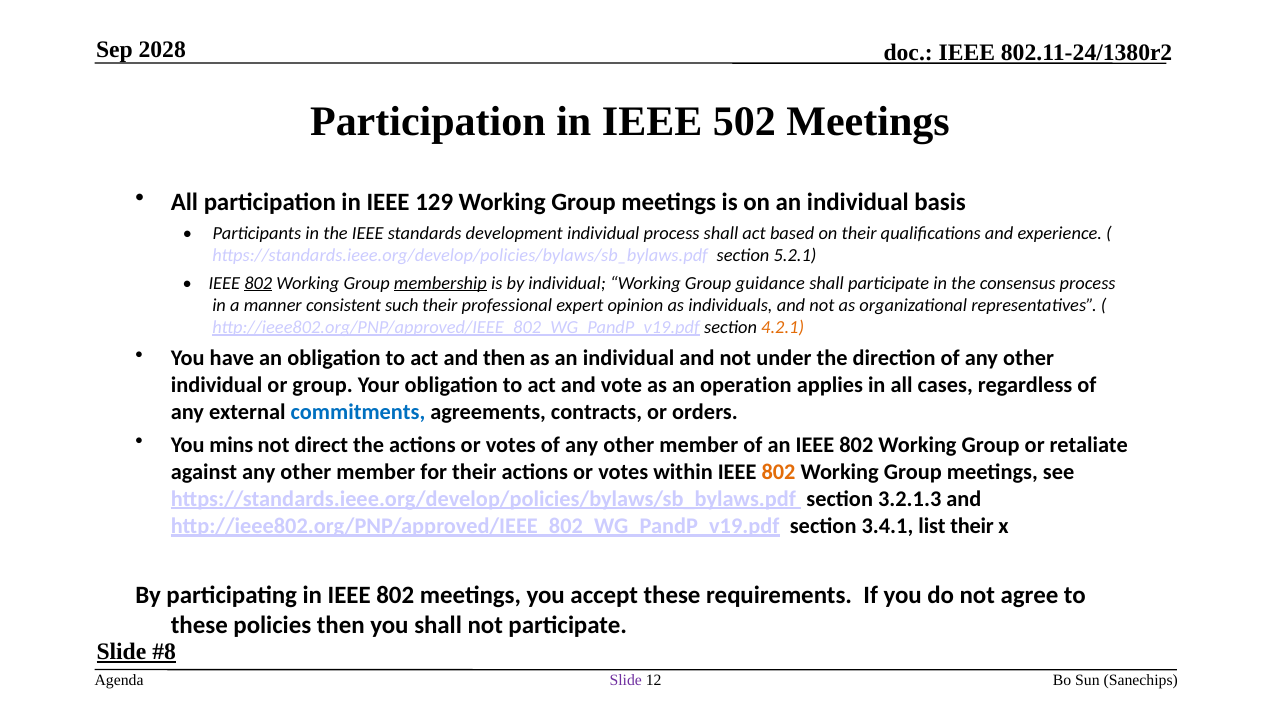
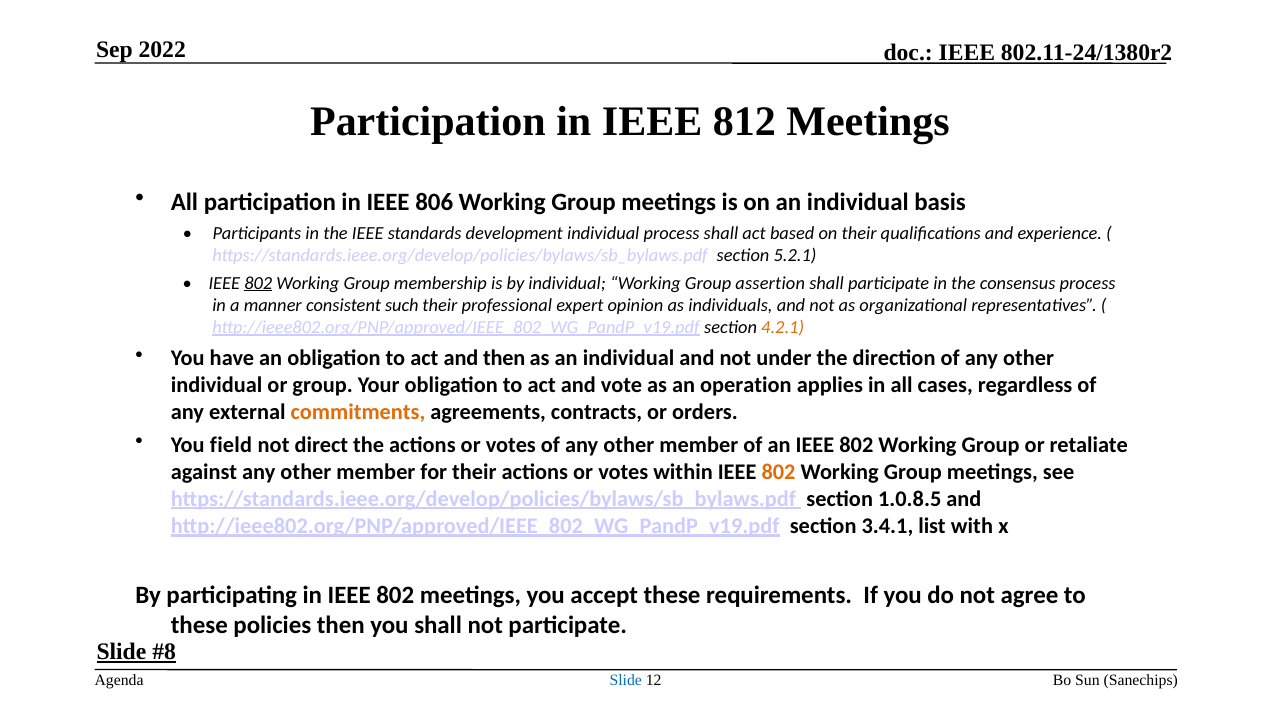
2028: 2028 -> 2022
502: 502 -> 812
129: 129 -> 806
membership underline: present -> none
guidance: guidance -> assertion
commitments colour: blue -> orange
mins: mins -> field
3.2.1.3: 3.2.1.3 -> 1.0.8.5
list their: their -> with
Slide at (626, 680) colour: purple -> blue
